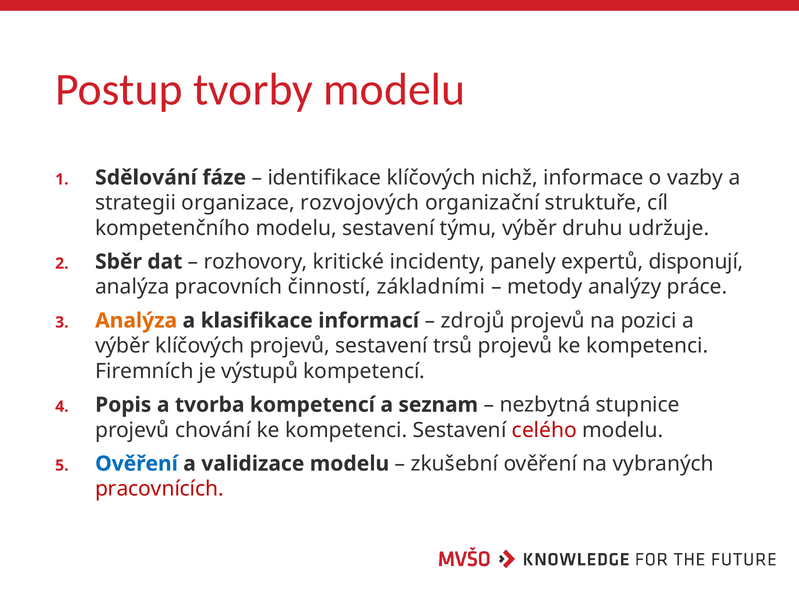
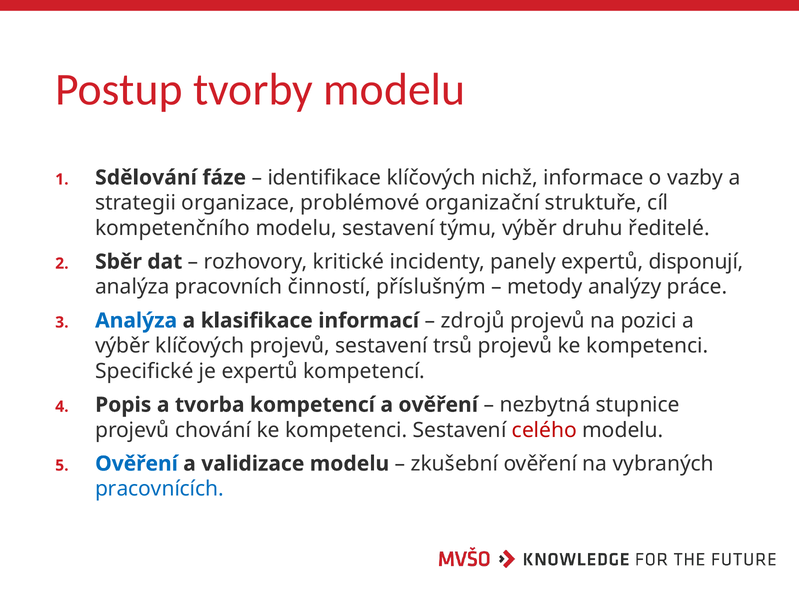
rozvojových: rozvojových -> problémové
udržuje: udržuje -> ředitelé
základními: základními -> příslušným
Analýza at (136, 321) colour: orange -> blue
Firemních: Firemních -> Specifické
je výstupů: výstupů -> expertů
a seznam: seznam -> ověření
pracovnících colour: red -> blue
